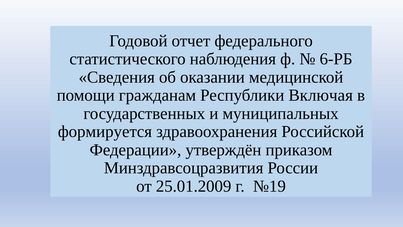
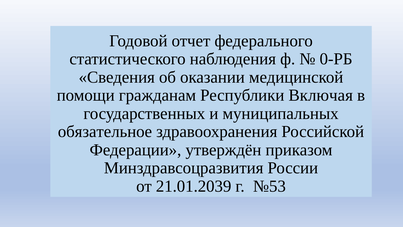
6-РБ: 6-РБ -> 0-РБ
формируется: формируется -> обязательное
25.01.2009: 25.01.2009 -> 21.01.2039
№19: №19 -> №53
